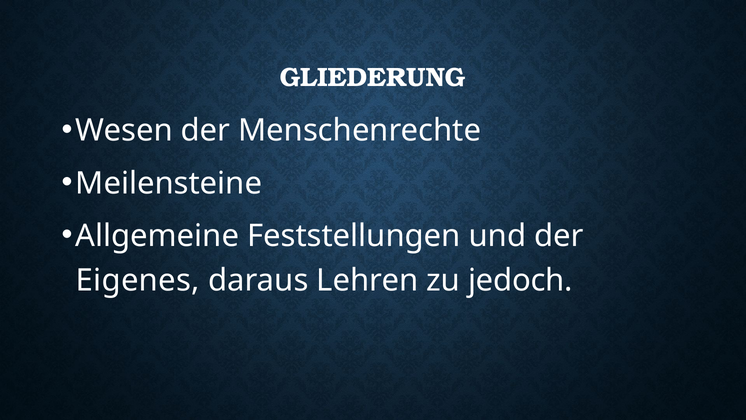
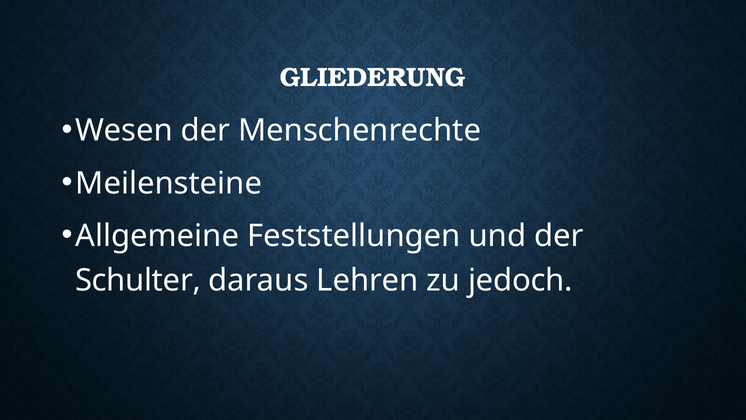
Eigenes: Eigenes -> Schulter
